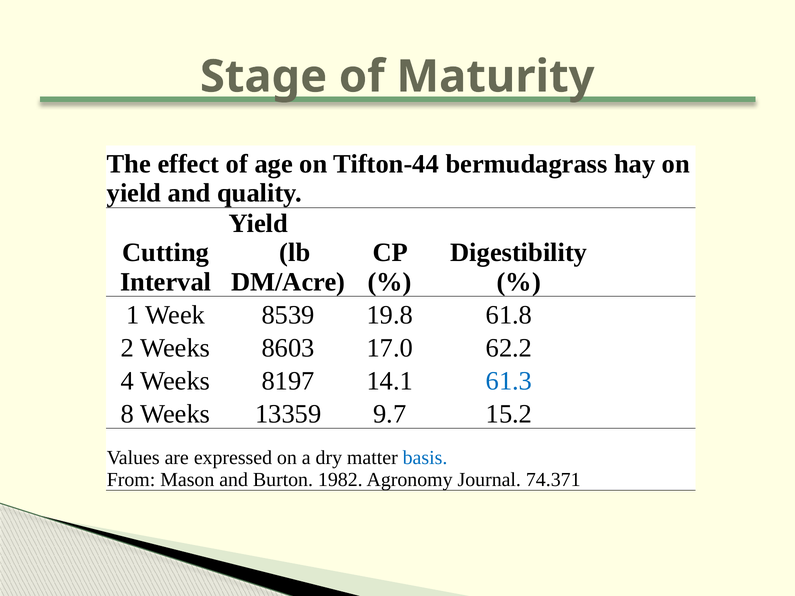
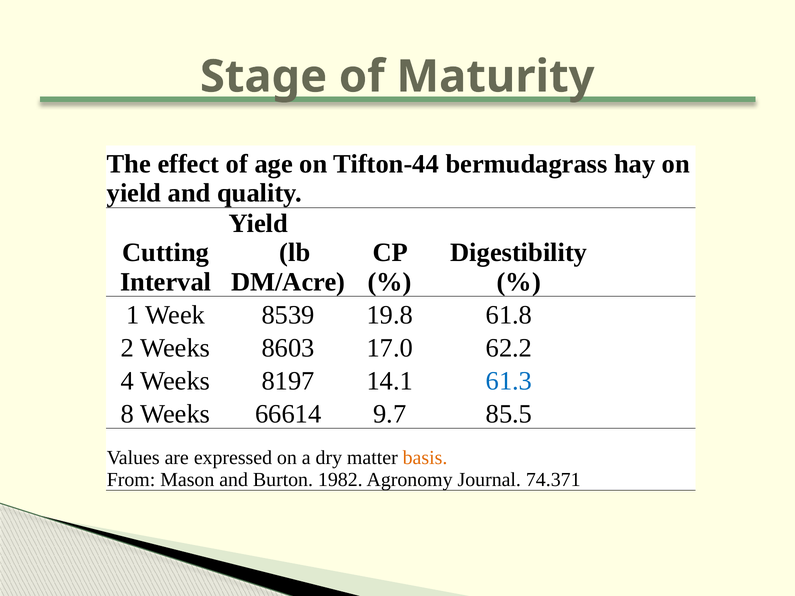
13359: 13359 -> 66614
15.2: 15.2 -> 85.5
basis colour: blue -> orange
